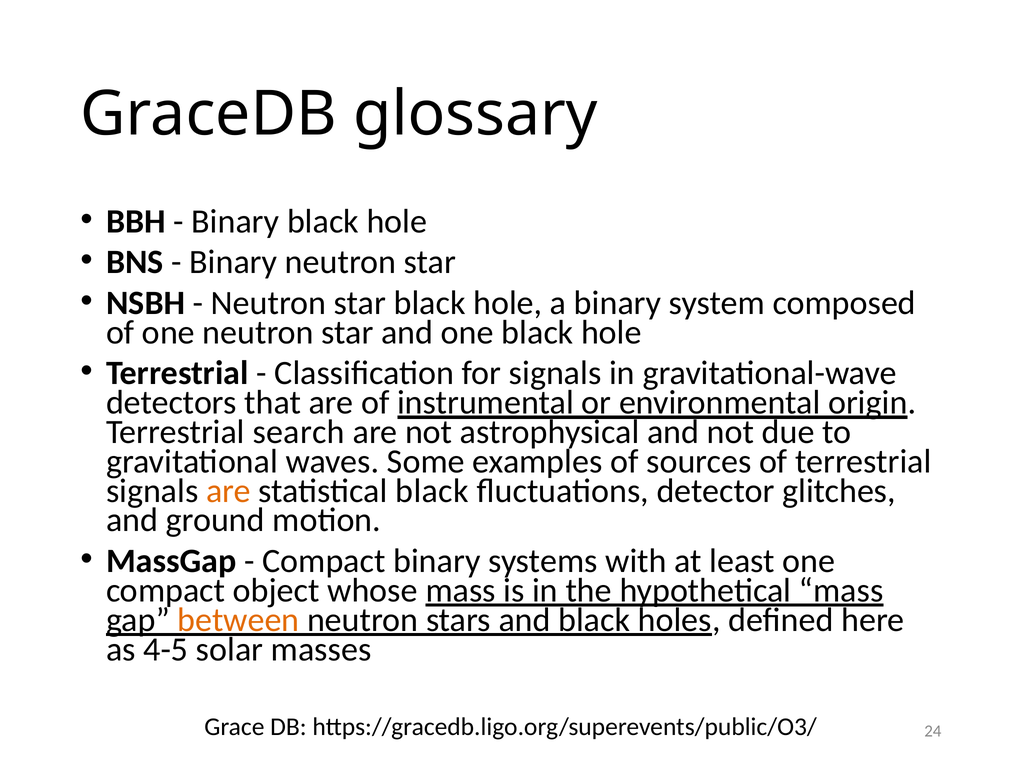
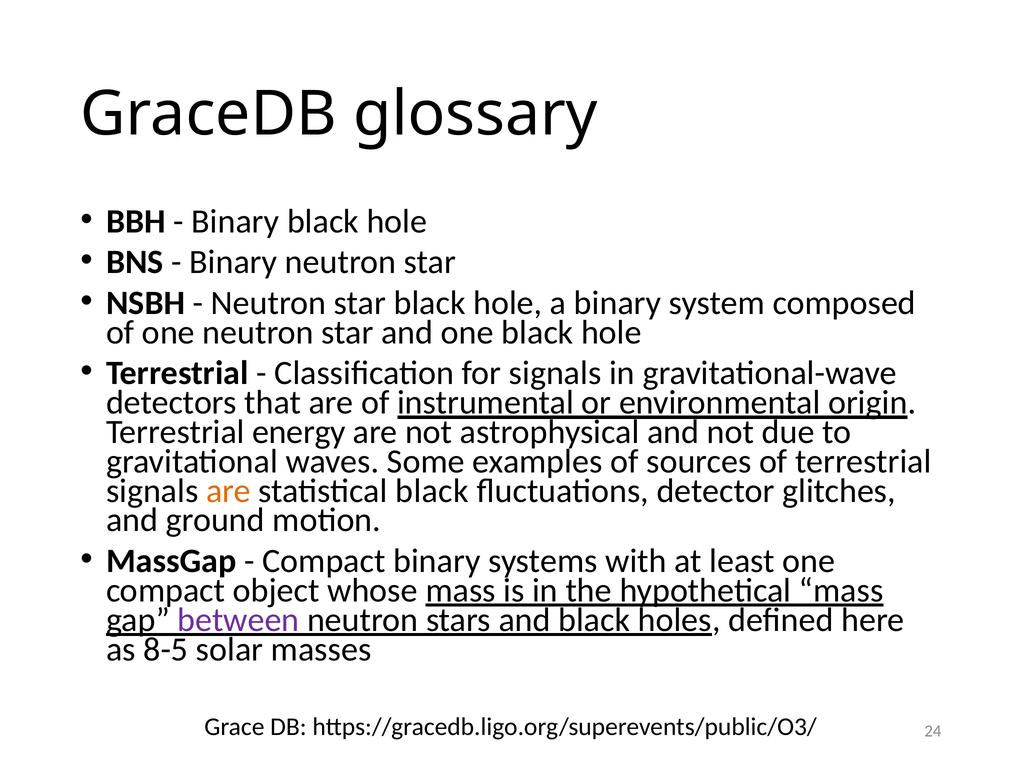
search: search -> energy
between colour: orange -> purple
4-5: 4-5 -> 8-5
